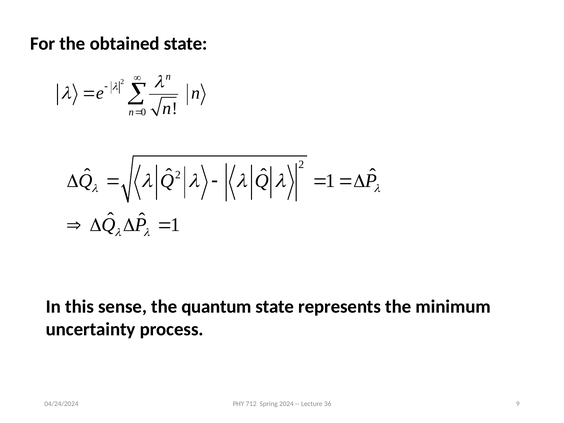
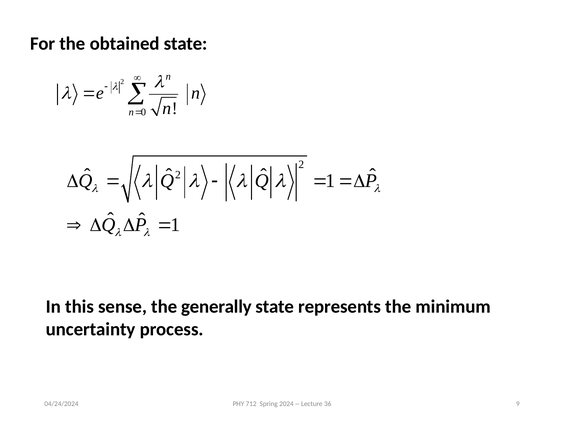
quantum: quantum -> generally
